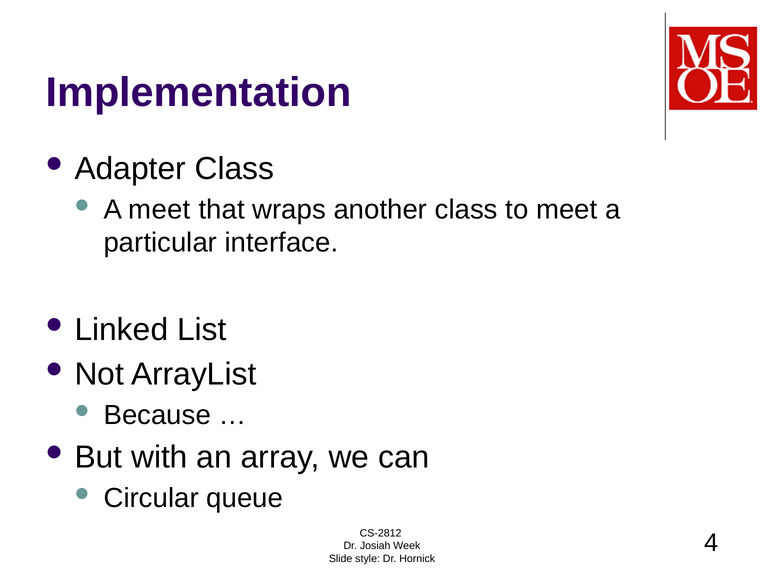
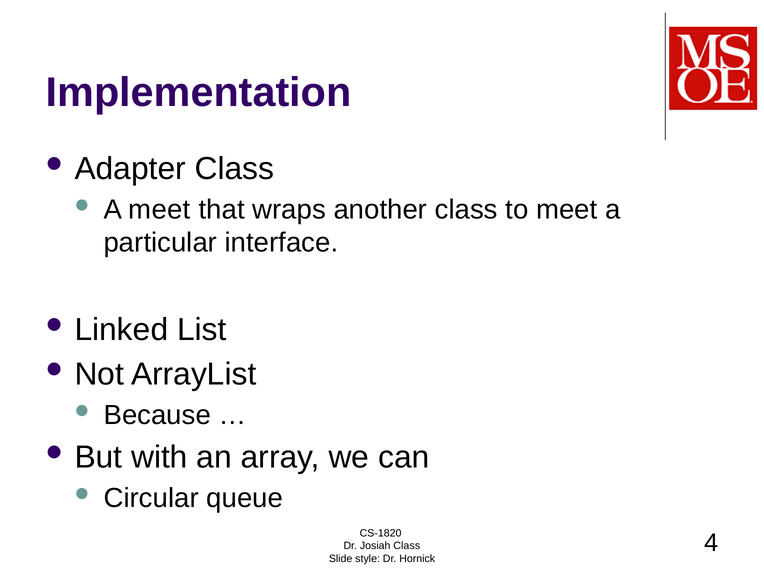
CS-2812: CS-2812 -> CS-1820
Josiah Week: Week -> Class
